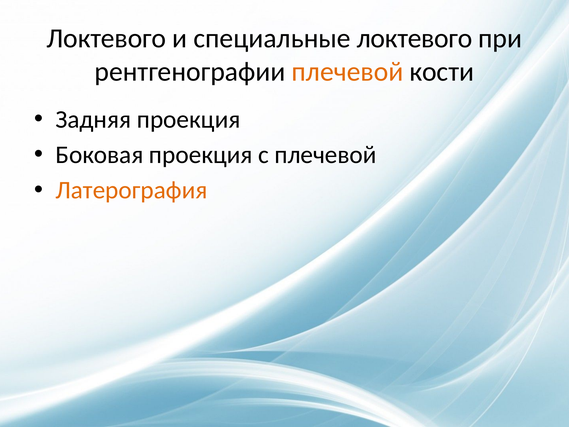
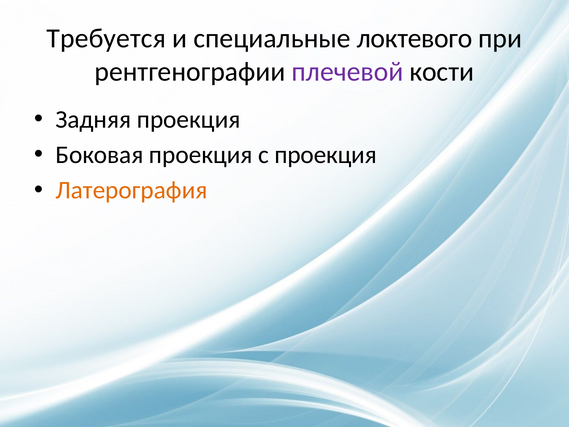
Локтевого at (106, 38): Локтевого -> Требуется
плечевой at (347, 72) colour: orange -> purple
с плечевой: плечевой -> проекция
